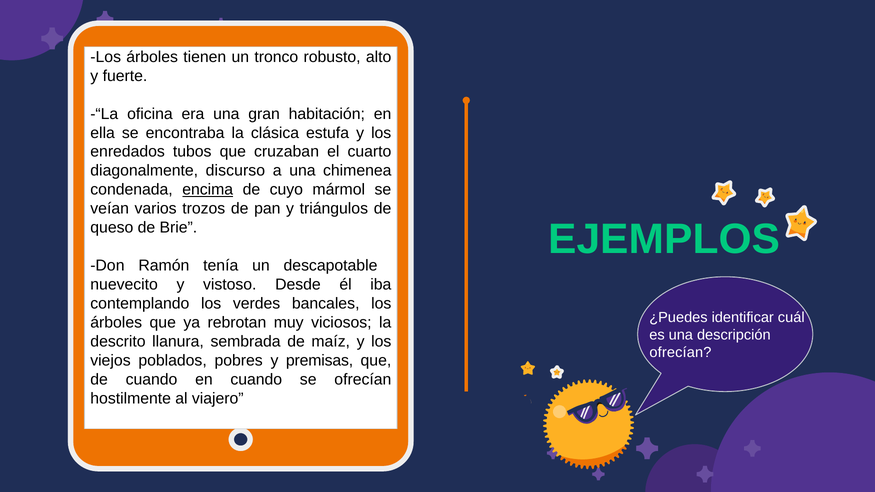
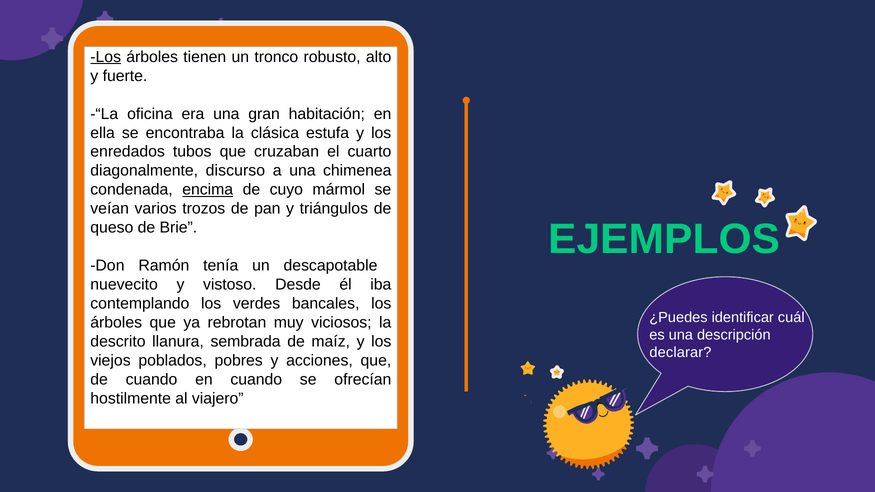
Los at (106, 57) underline: none -> present
ofrecían at (680, 352): ofrecían -> declarar
premisas: premisas -> acciones
